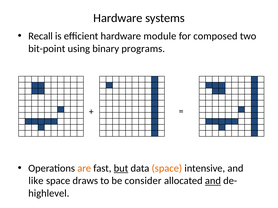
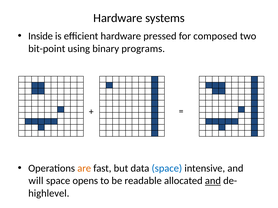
Recall: Recall -> Inside
module: module -> pressed
but underline: present -> none
space at (167, 169) colour: orange -> blue
like: like -> will
draws: draws -> opens
consider: consider -> readable
